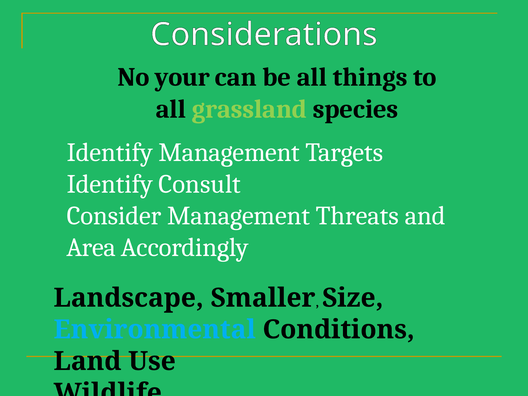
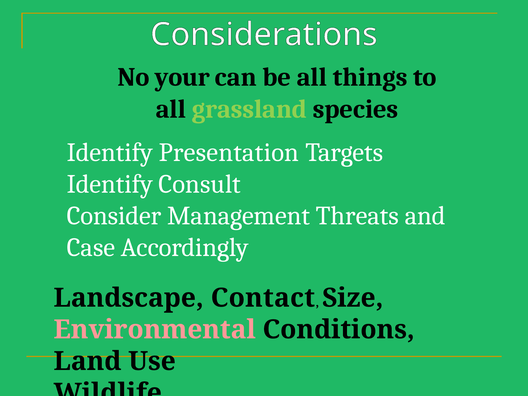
Identify Management: Management -> Presentation
Area: Area -> Case
Smaller: Smaller -> Contact
Environmental colour: light blue -> pink
